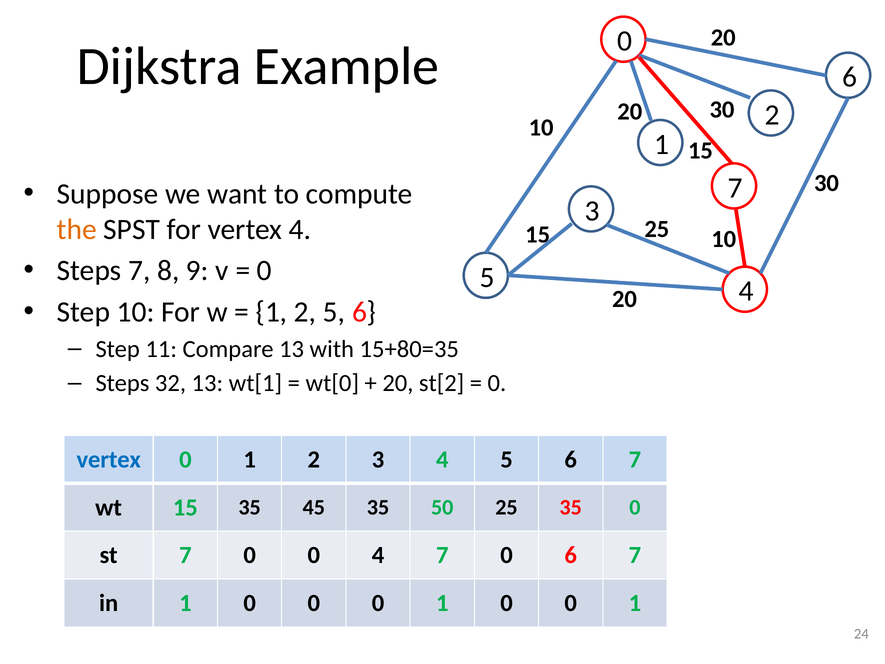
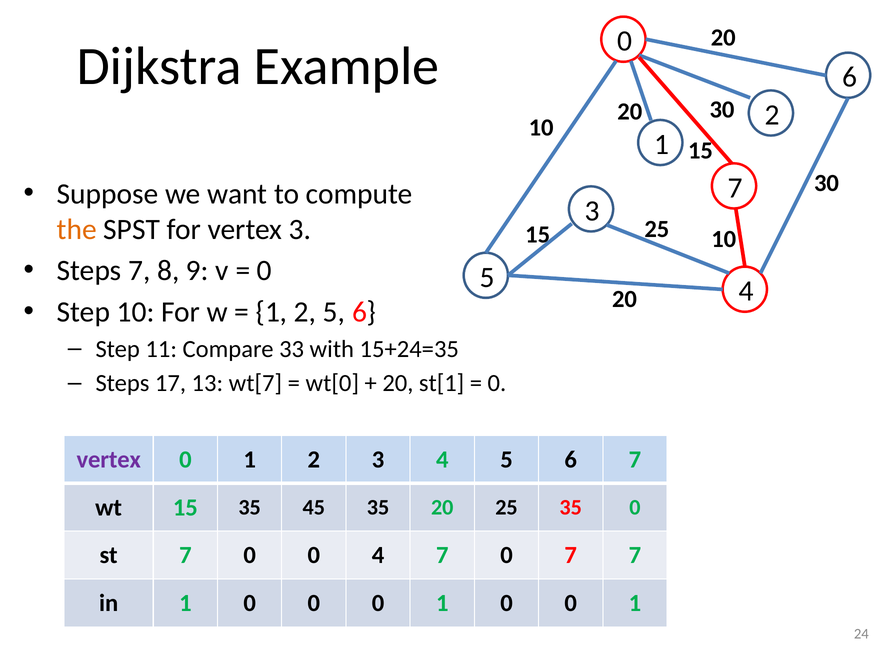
vertex 4: 4 -> 3
Compare 13: 13 -> 33
15+80=35: 15+80=35 -> 15+24=35
32: 32 -> 17
wt[1: wt[1 -> wt[7
st[2: st[2 -> st[1
vertex at (109, 459) colour: blue -> purple
35 50: 50 -> 20
0 6: 6 -> 7
